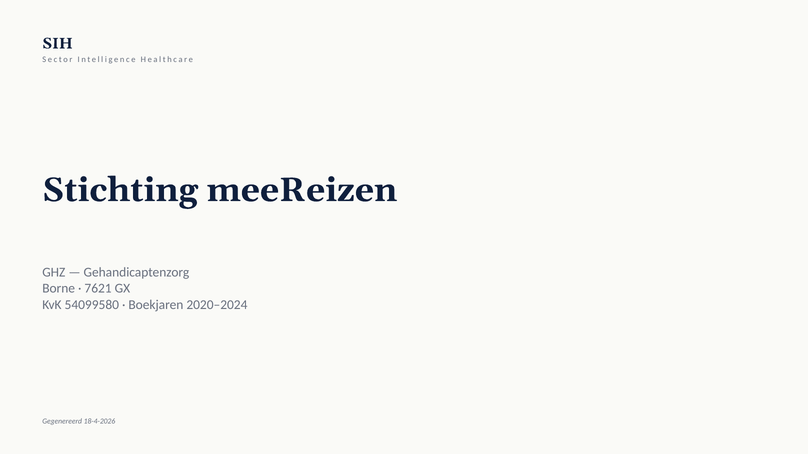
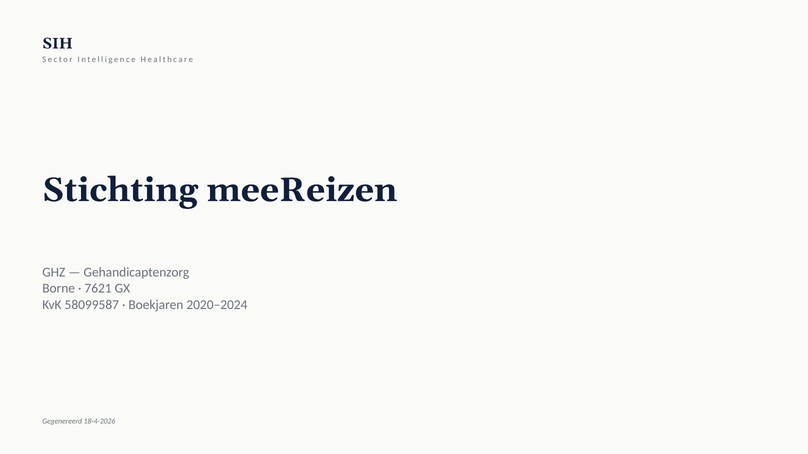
54099580: 54099580 -> 58099587
